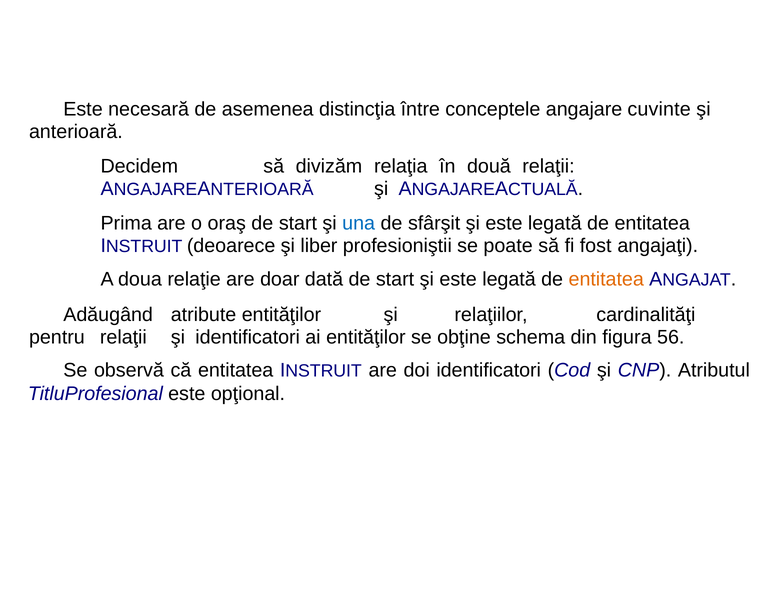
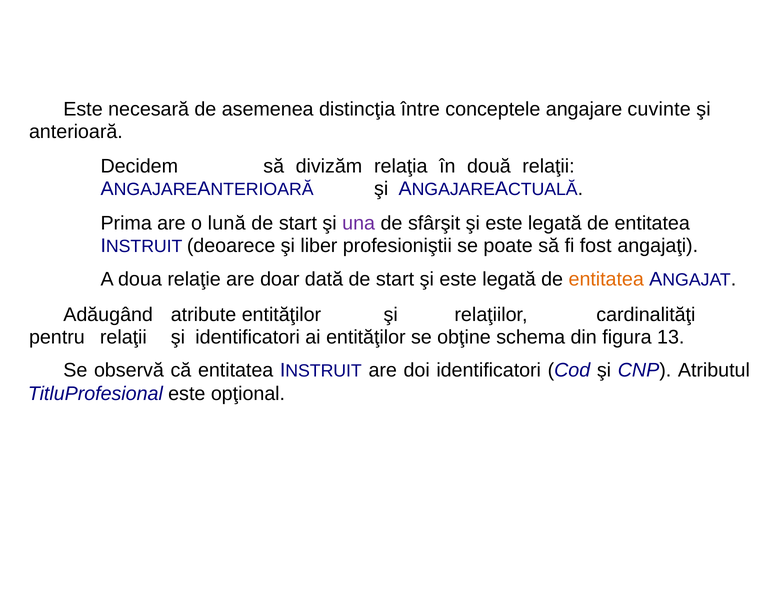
oraş: oraş -> lună
una colour: blue -> purple
56: 56 -> 13
